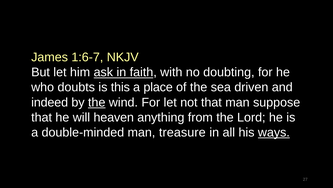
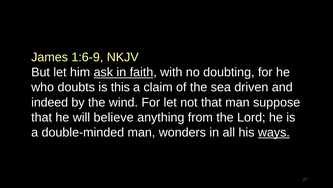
1:6-7: 1:6-7 -> 1:6-9
place: place -> claim
the at (97, 102) underline: present -> none
heaven: heaven -> believe
treasure: treasure -> wonders
